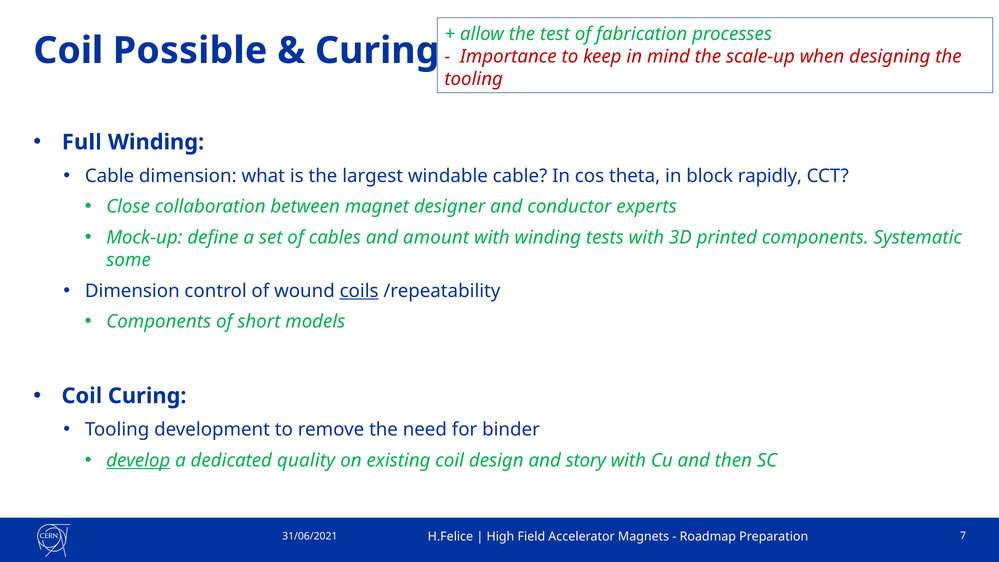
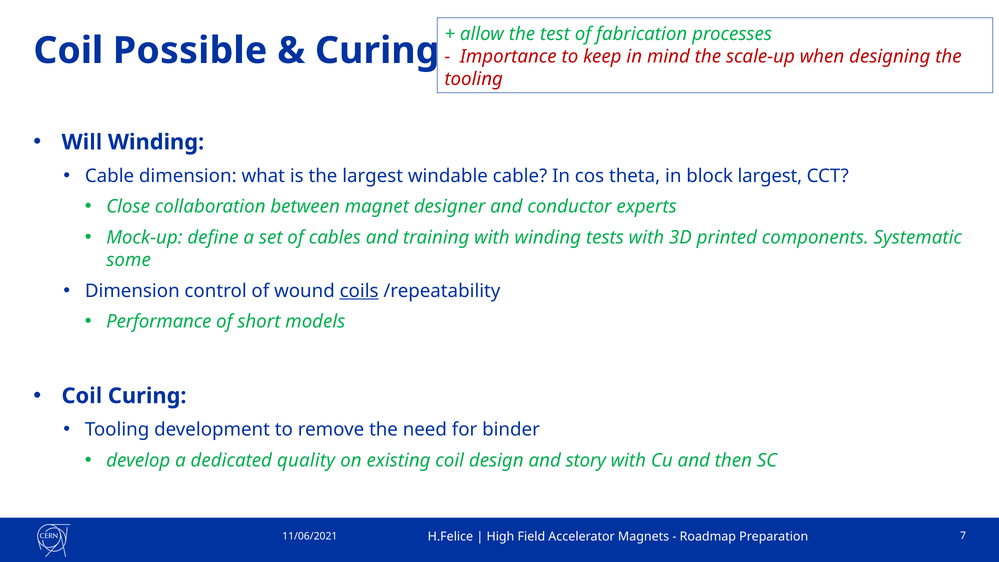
Full: Full -> Will
block rapidly: rapidly -> largest
amount: amount -> training
Components at (159, 322): Components -> Performance
develop underline: present -> none
31/06/2021: 31/06/2021 -> 11/06/2021
